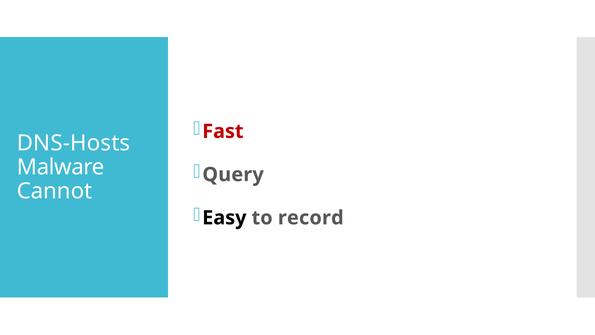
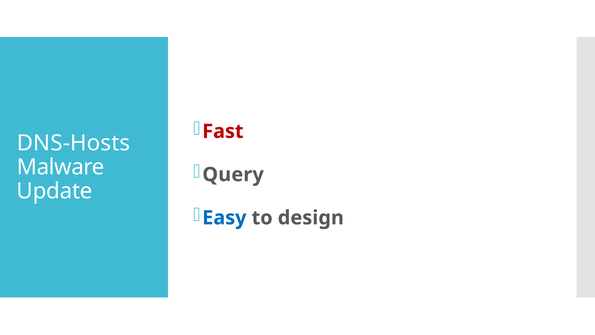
Cannot: Cannot -> Update
Easy colour: black -> blue
record: record -> design
